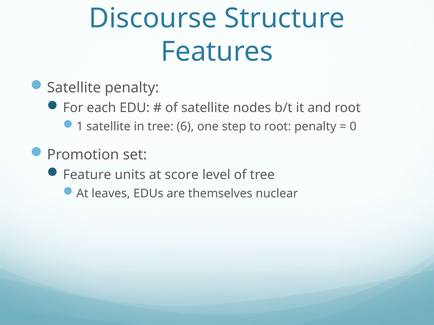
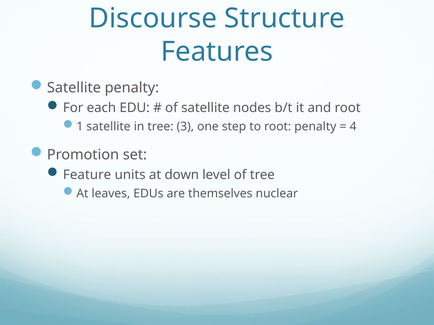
6: 6 -> 3
0: 0 -> 4
score: score -> down
